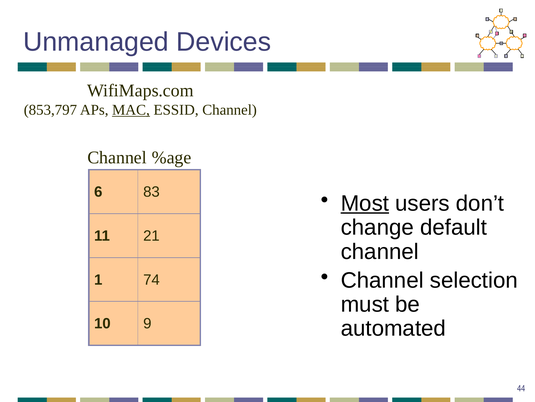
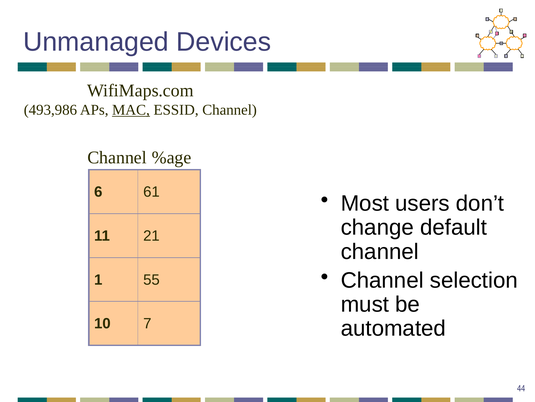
853,797: 853,797 -> 493,986
83: 83 -> 61
Most underline: present -> none
74: 74 -> 55
9: 9 -> 7
